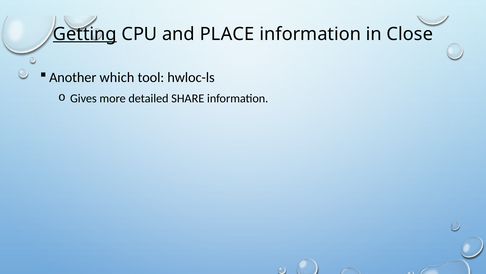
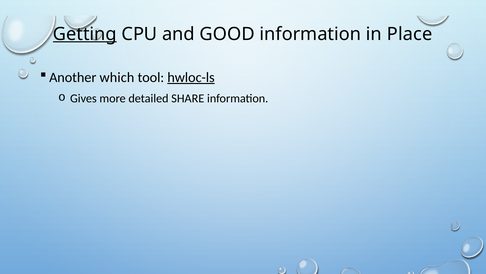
PLACE: PLACE -> GOOD
Close: Close -> Place
hwloc-ls underline: none -> present
